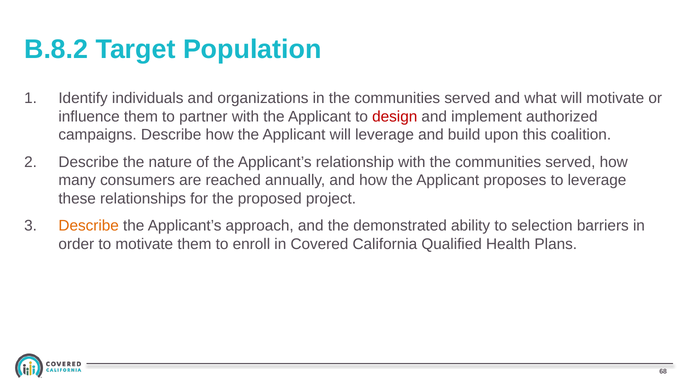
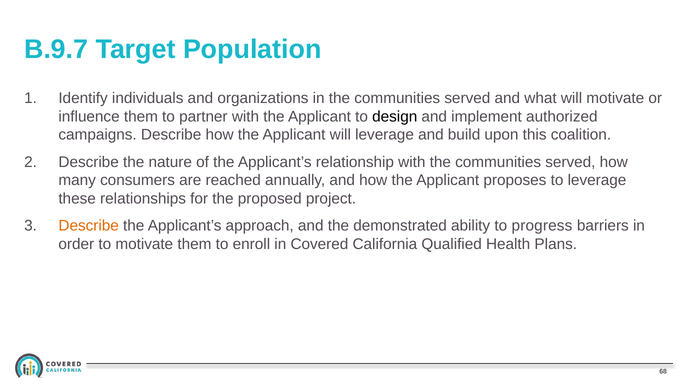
B.8.2: B.8.2 -> B.9.7
design colour: red -> black
selection: selection -> progress
